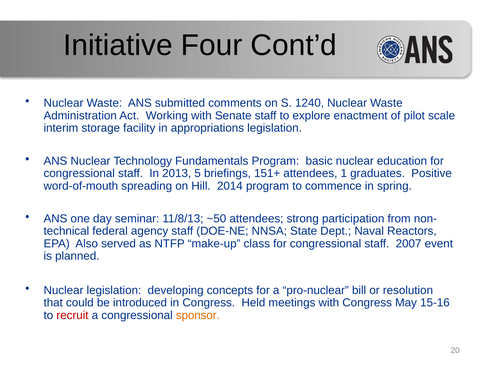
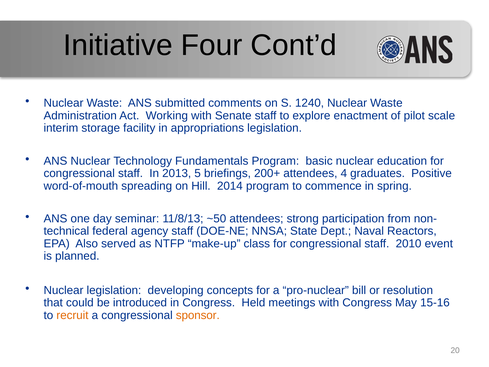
151+: 151+ -> 200+
1: 1 -> 4
2007: 2007 -> 2010
recruit colour: red -> orange
